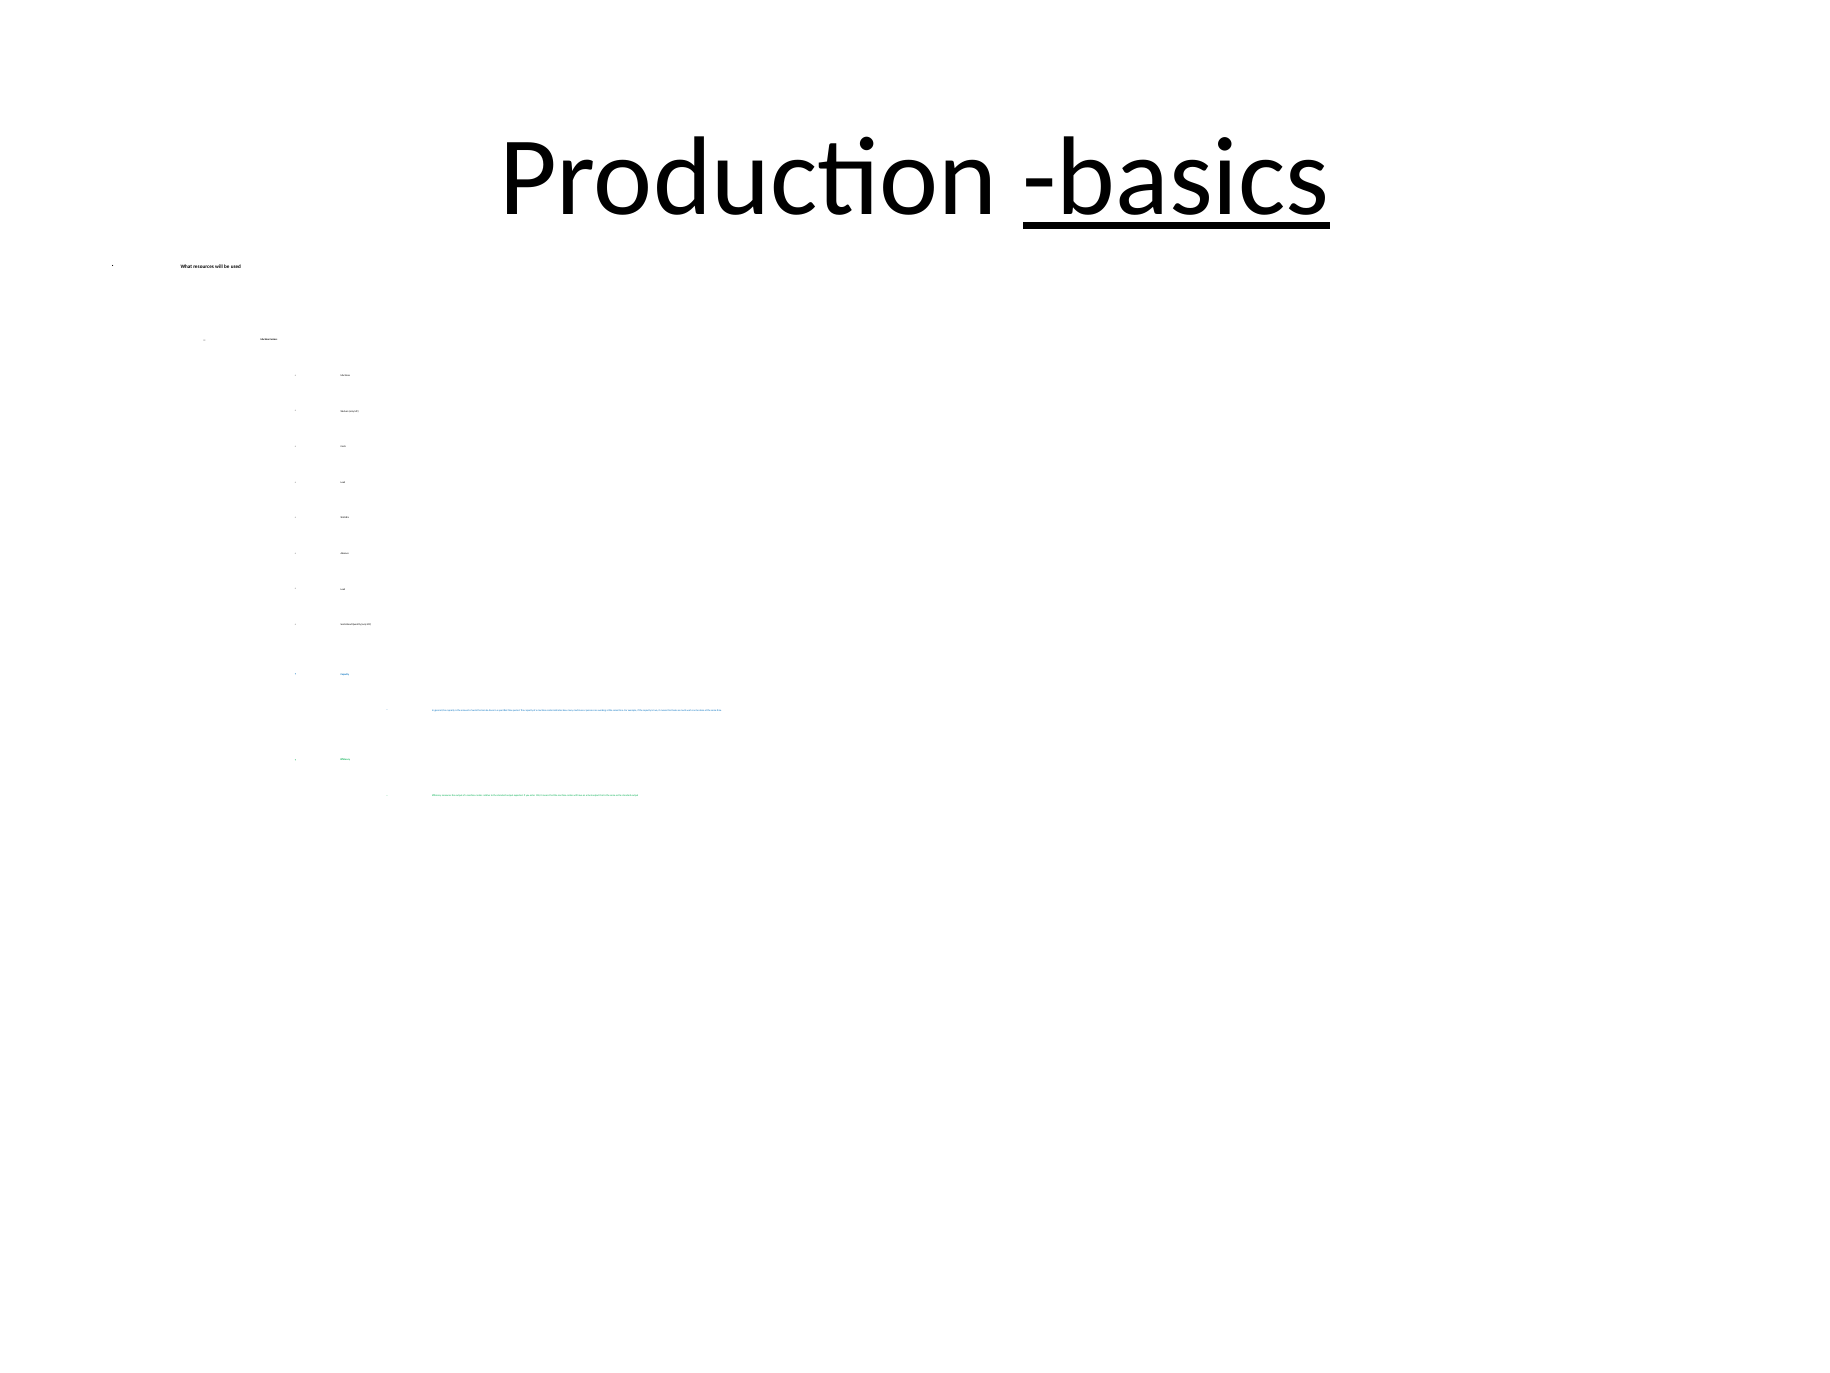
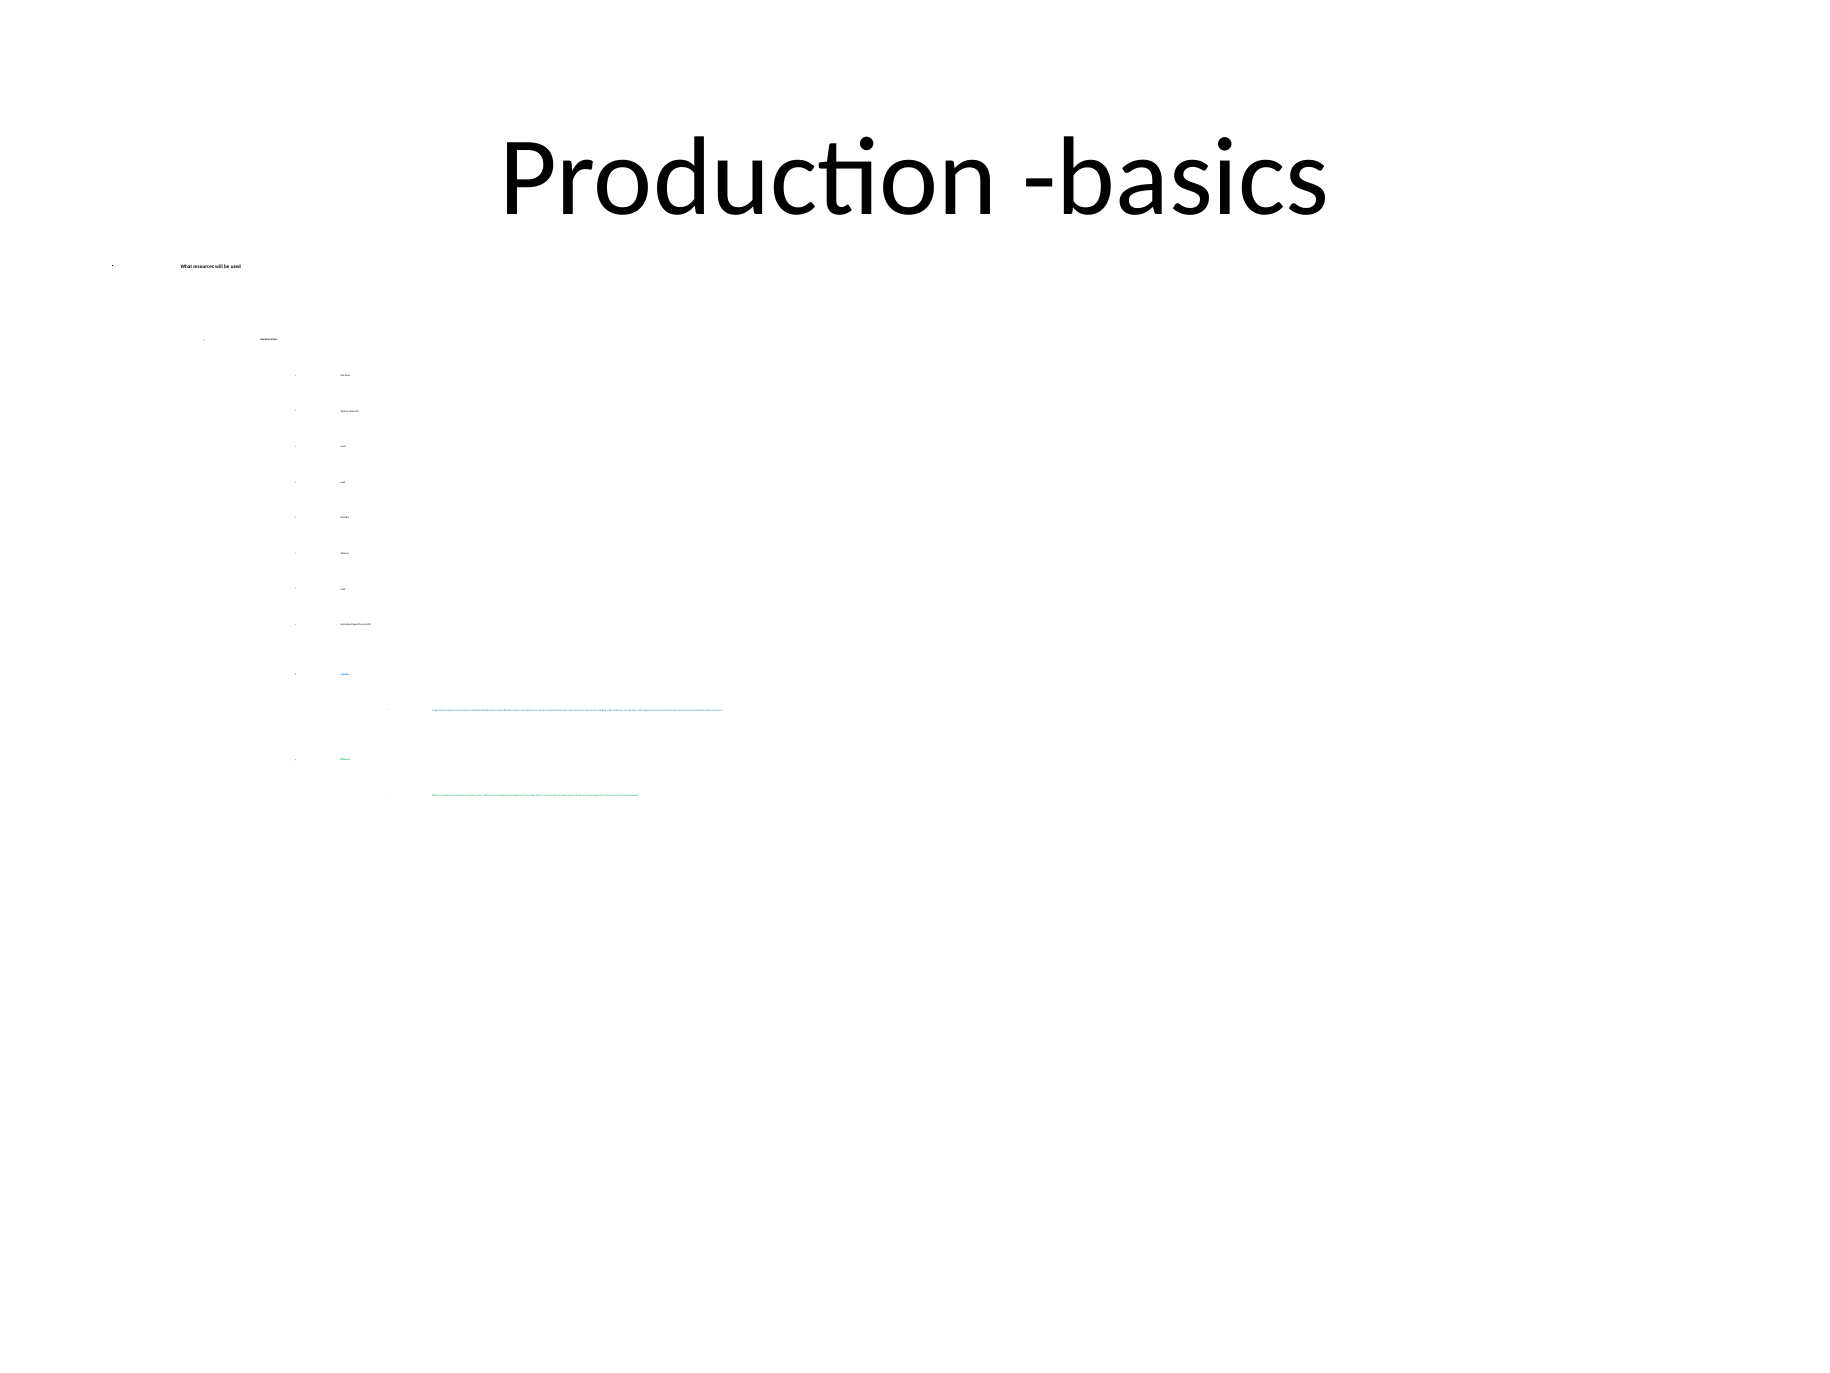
basics underline: present -> none
